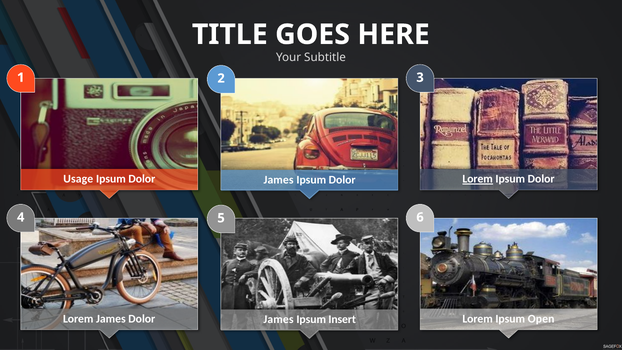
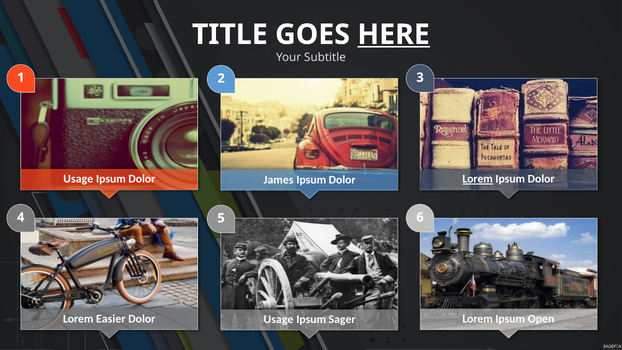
HERE underline: none -> present
Lorem James: James -> Easier
James at (279, 320): James -> Usage
Insert: Insert -> Sager
